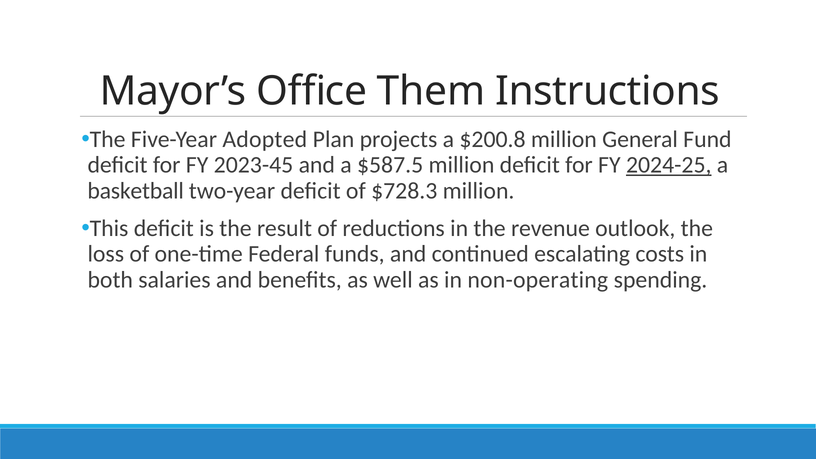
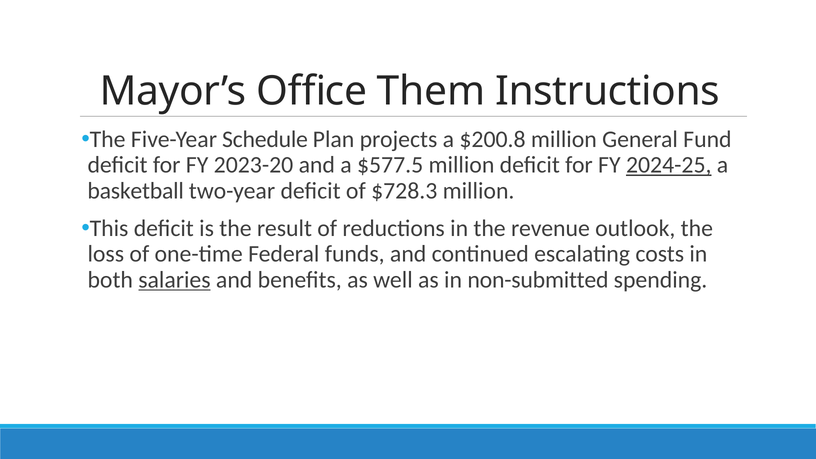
Adopted: Adopted -> Schedule
2023-45: 2023-45 -> 2023-20
$587.5: $587.5 -> $577.5
salaries underline: none -> present
non-operating: non-operating -> non-submitted
